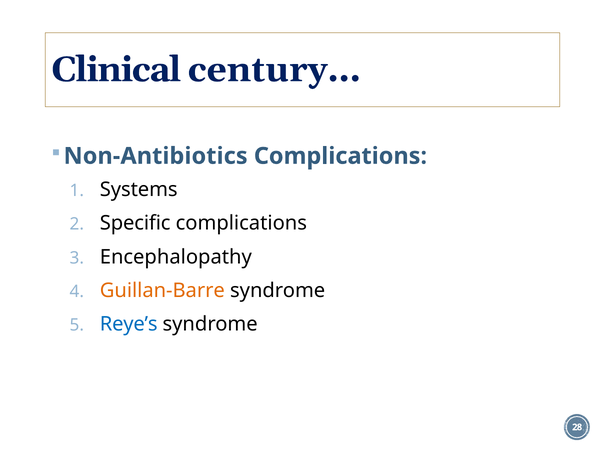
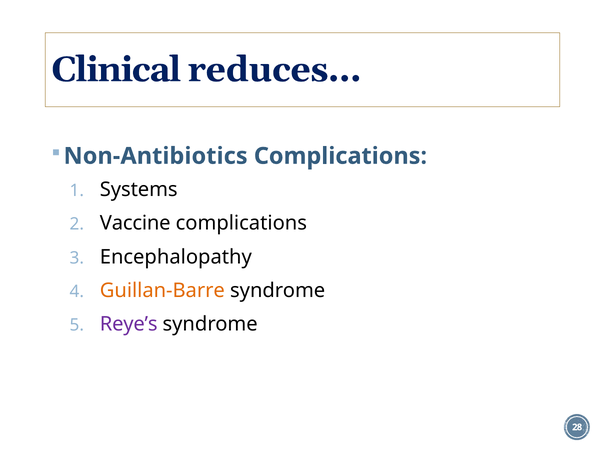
century…: century… -> reduces…
Specific: Specific -> Vaccine
Reye’s colour: blue -> purple
